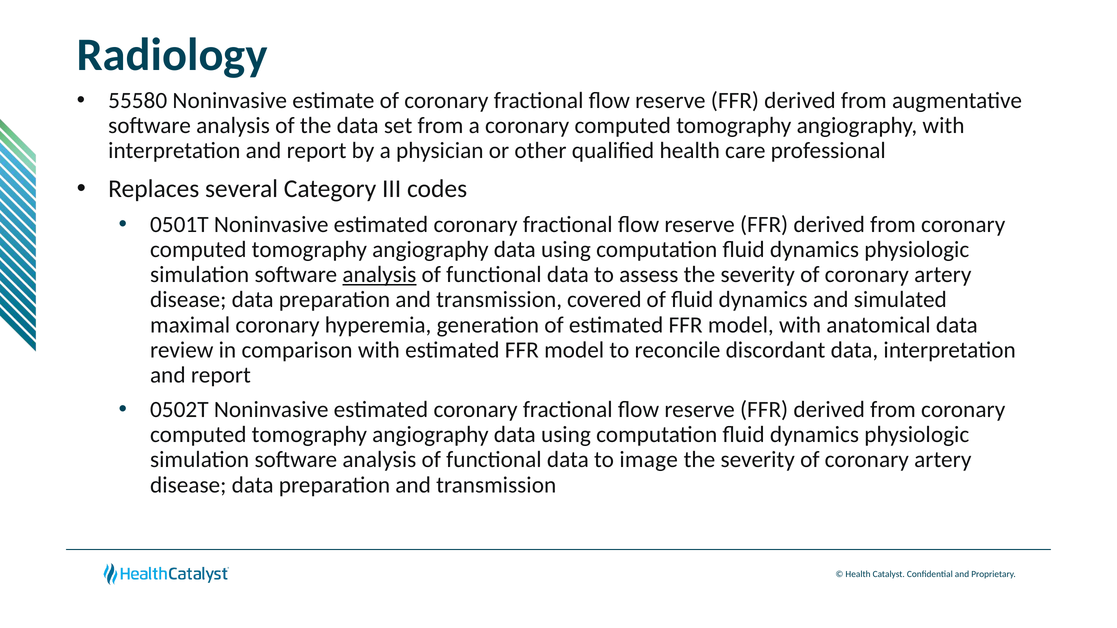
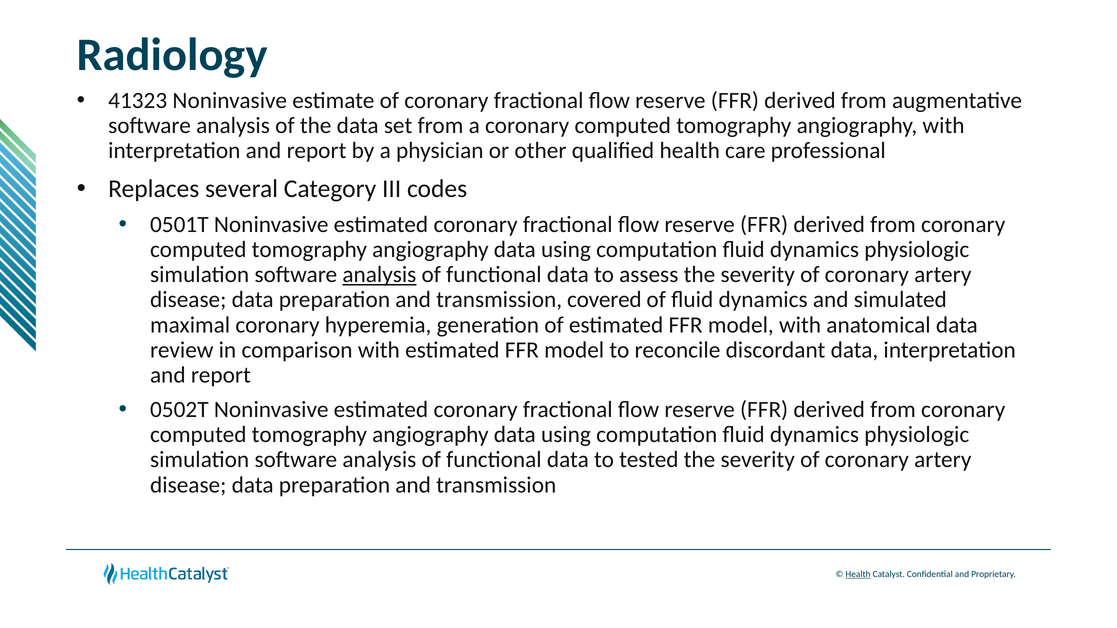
55580: 55580 -> 41323
image: image -> tested
Health at (858, 575) underline: none -> present
